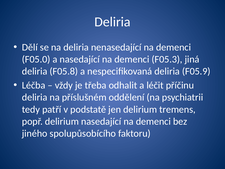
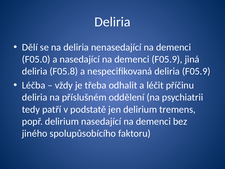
demenci F05.3: F05.3 -> F05.9
